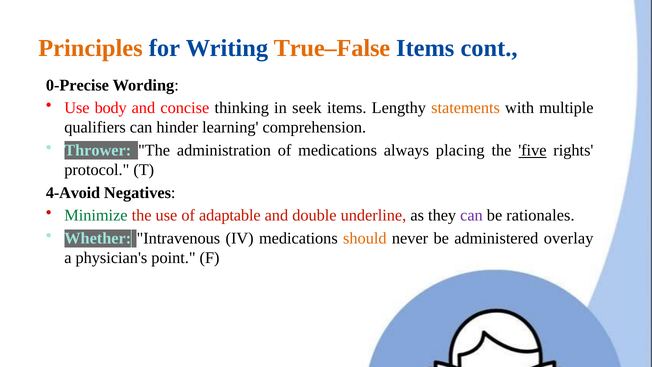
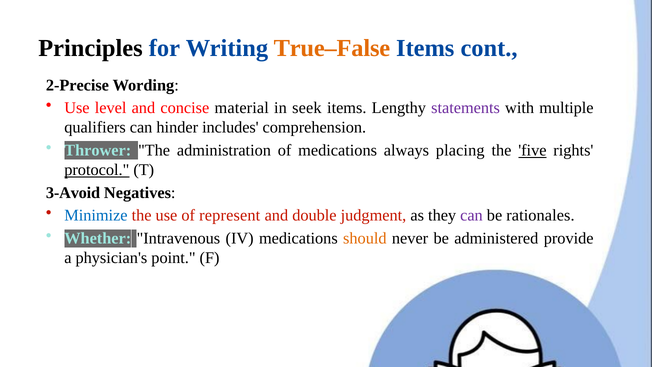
Principles colour: orange -> black
0-Precise: 0-Precise -> 2-Precise
body: body -> level
thinking: thinking -> material
statements colour: orange -> purple
learning: learning -> includes
protocol underline: none -> present
4-Avoid: 4-Avoid -> 3-Avoid
Minimize colour: green -> blue
adaptable: adaptable -> represent
underline: underline -> judgment
overlay: overlay -> provide
